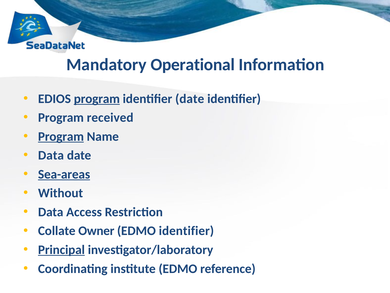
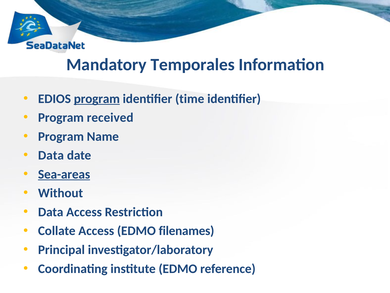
Operational: Operational -> Temporales
identifier date: date -> time
Program at (61, 136) underline: present -> none
Collate Owner: Owner -> Access
EDMO identifier: identifier -> filenames
Principal underline: present -> none
